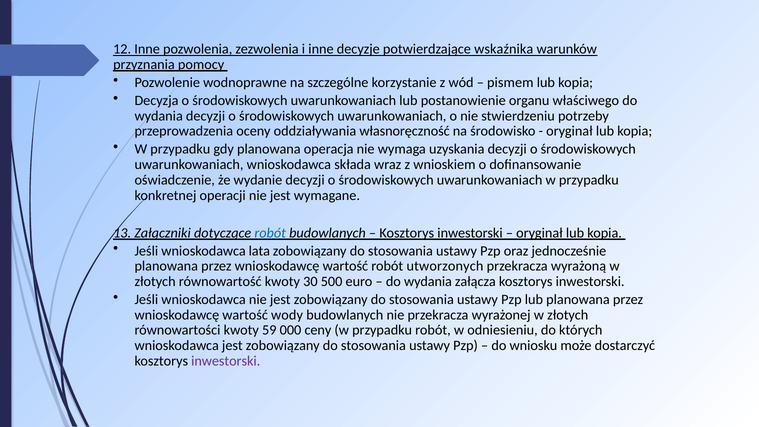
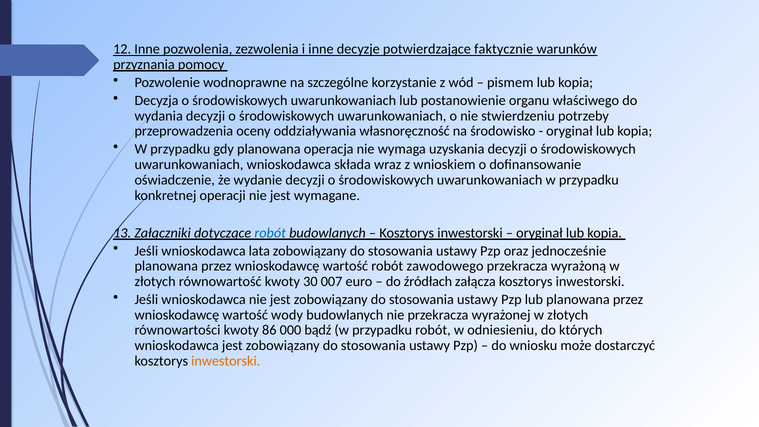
wskaźnika: wskaźnika -> faktycznie
utworzonych: utworzonych -> zawodowego
500: 500 -> 007
wydania at (428, 282): wydania -> źródłach
59: 59 -> 86
ceny: ceny -> bądź
inwestorski at (226, 361) colour: purple -> orange
